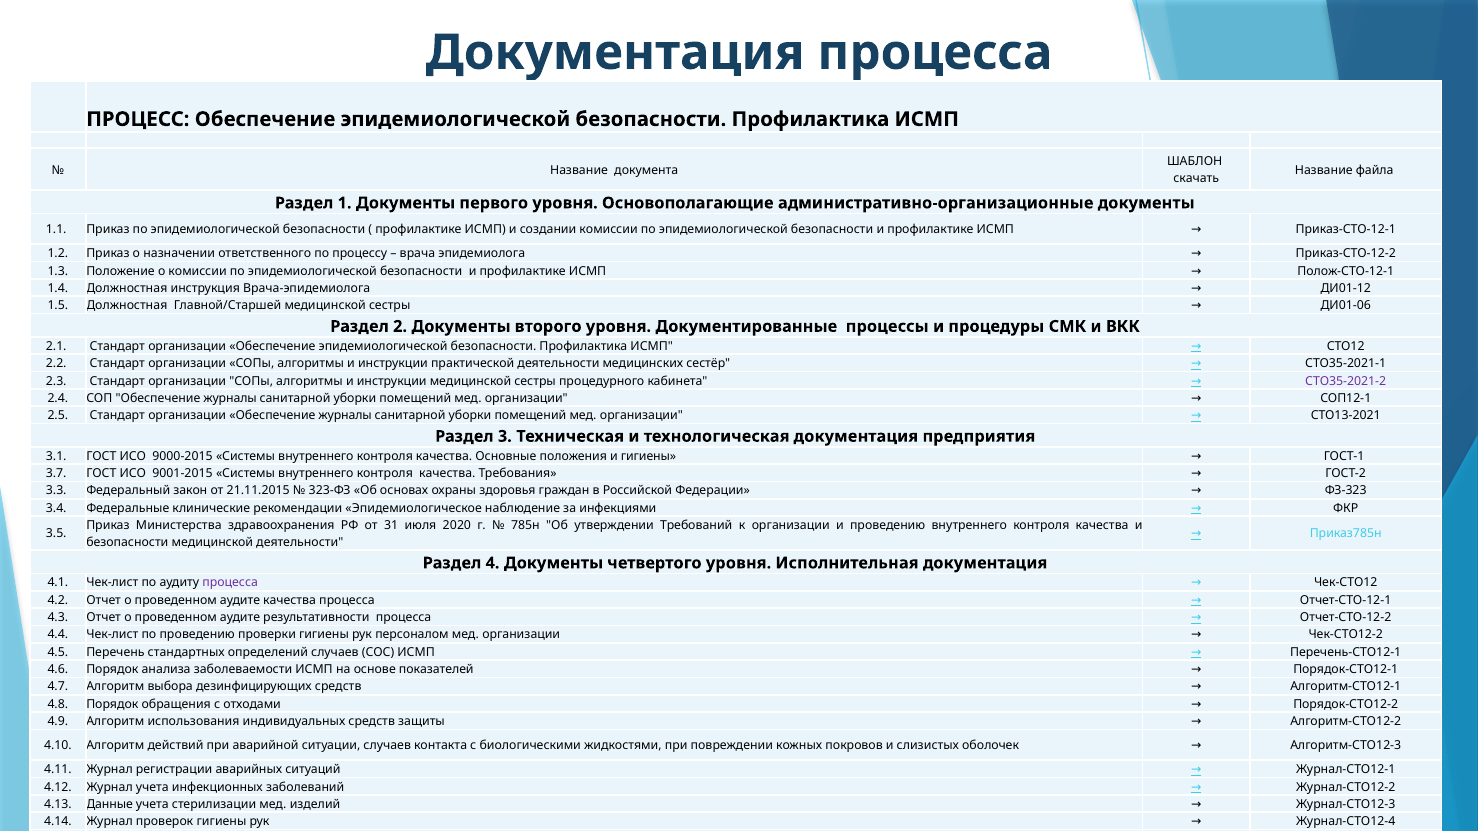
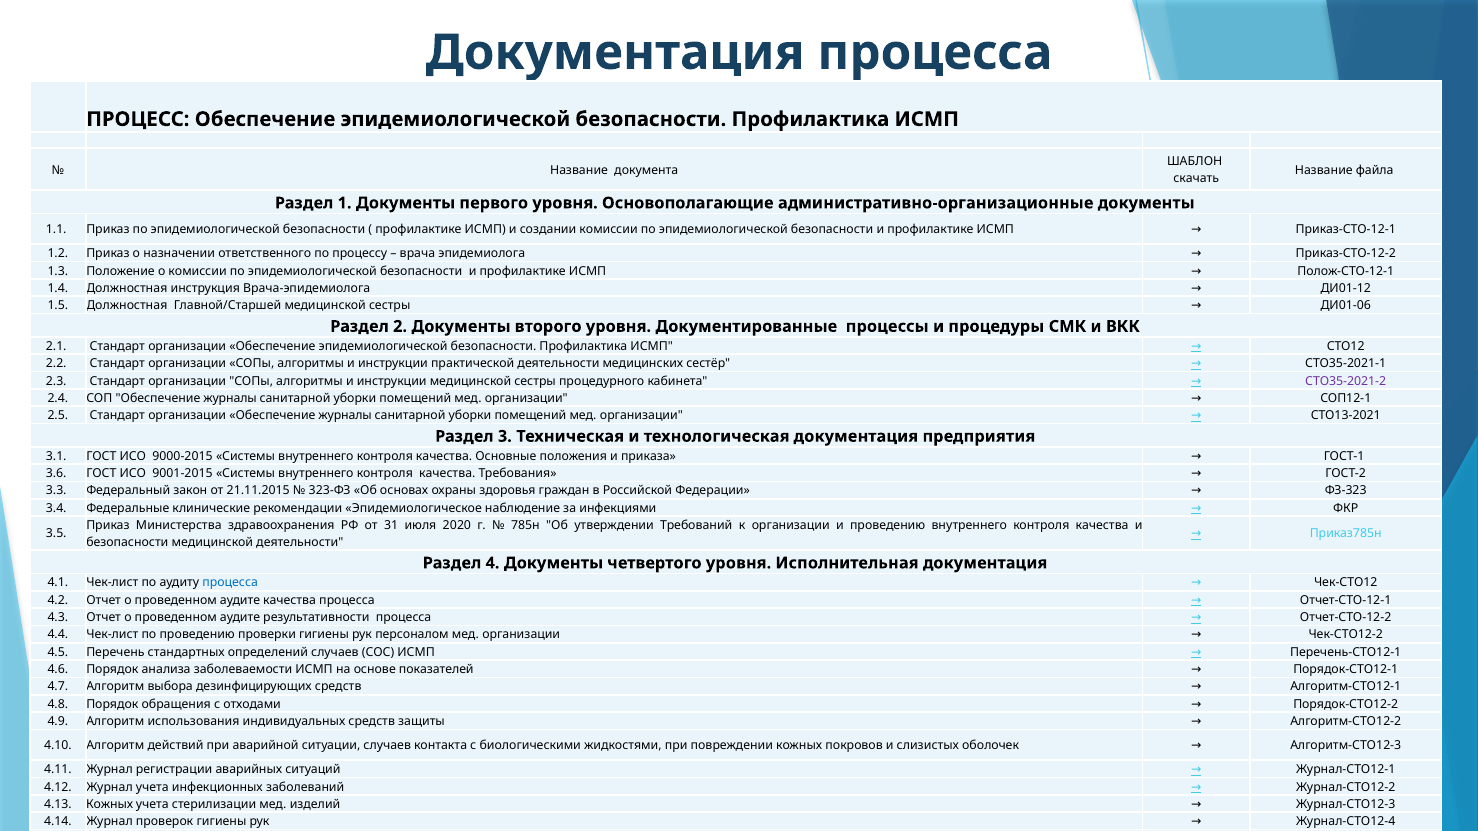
и гигиены: гигиены -> приказа
3.7: 3.7 -> 3.6
процесса at (230, 583) colour: purple -> blue
4.13 Данные: Данные -> Кожных
